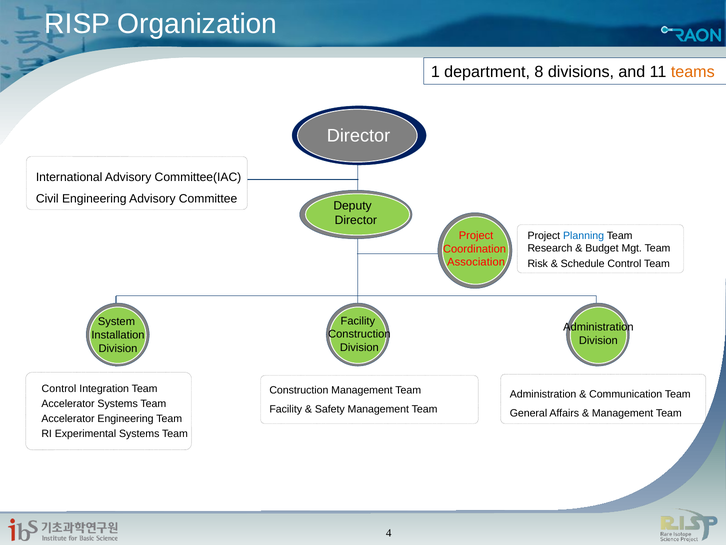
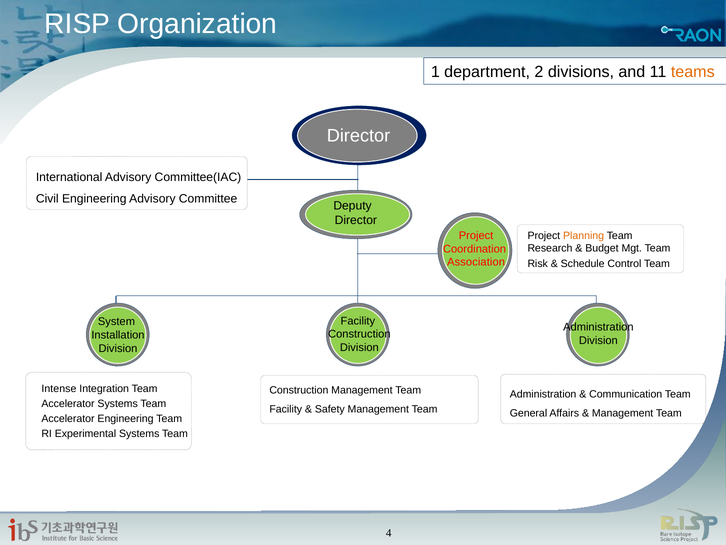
8: 8 -> 2
Planning colour: blue -> orange
Control at (59, 388): Control -> Intense
